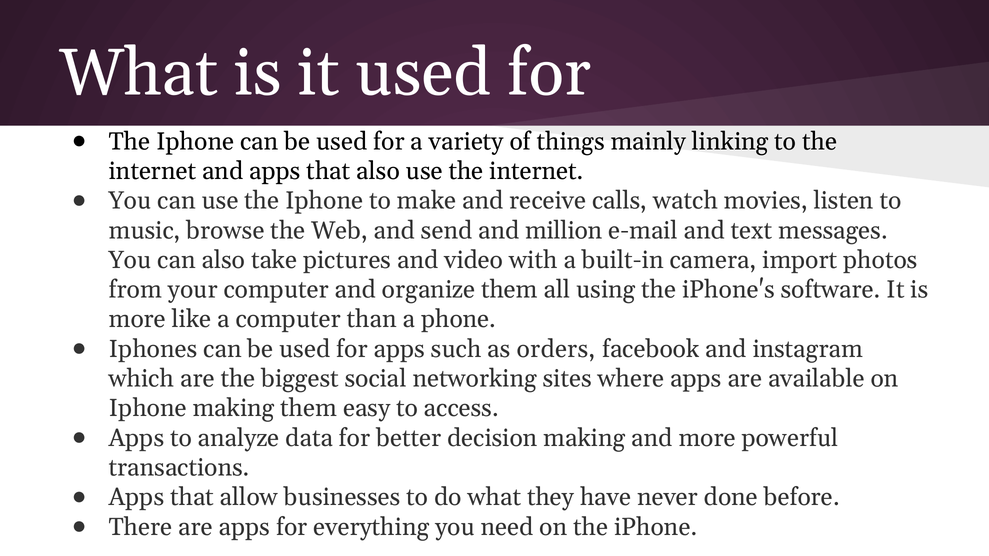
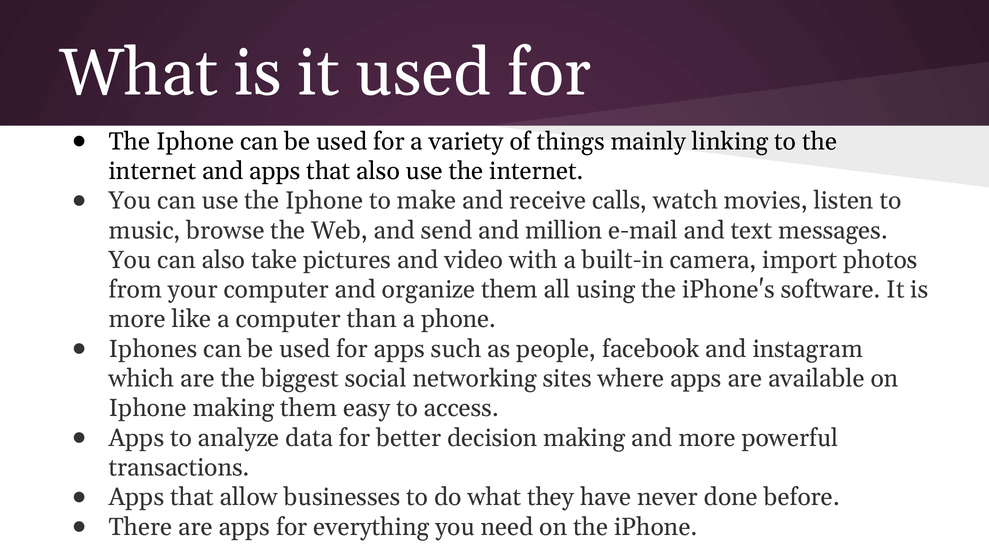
orders: orders -> people
